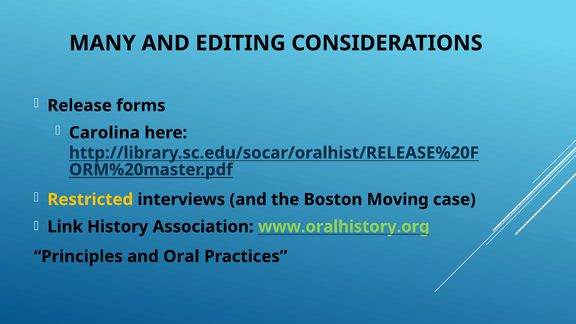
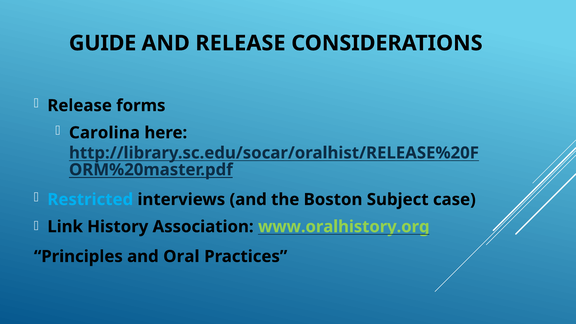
MANY: MANY -> GUIDE
AND EDITING: EDITING -> RELEASE
Restricted colour: yellow -> light blue
Moving: Moving -> Subject
